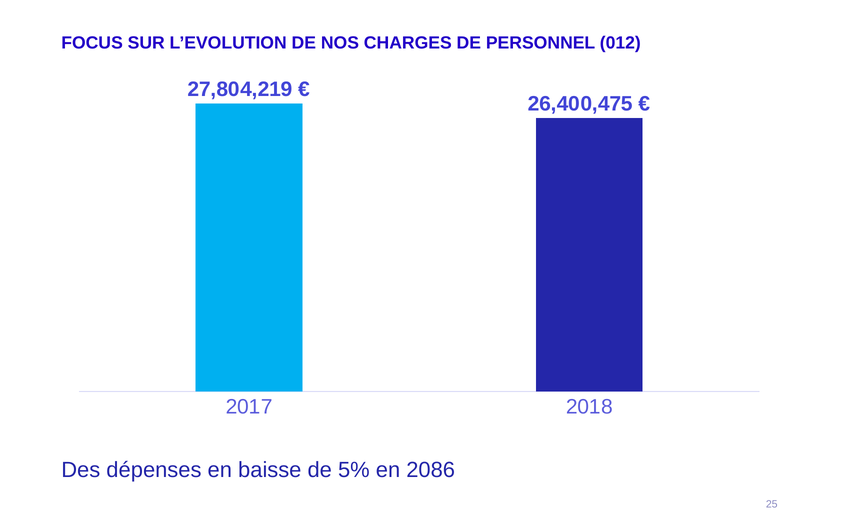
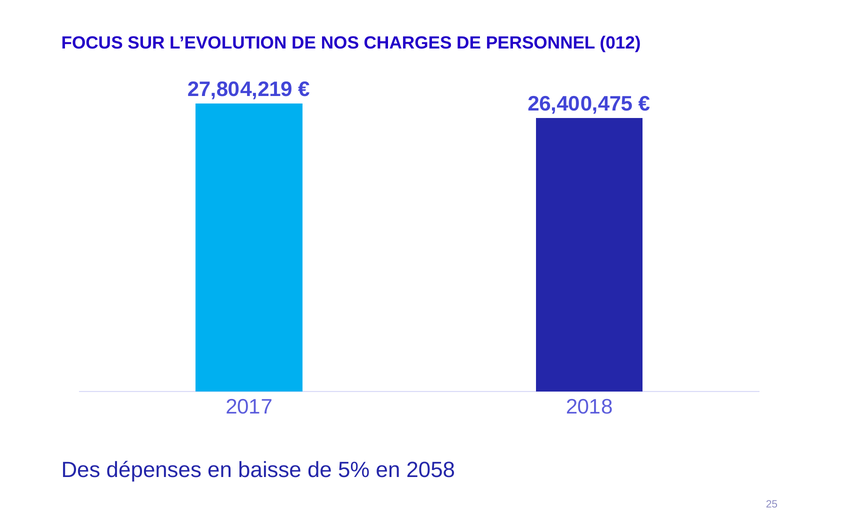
2086: 2086 -> 2058
